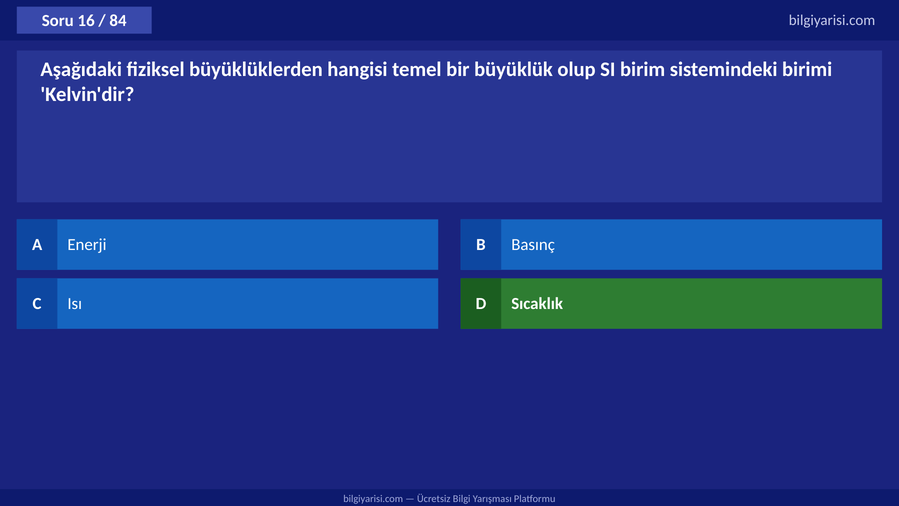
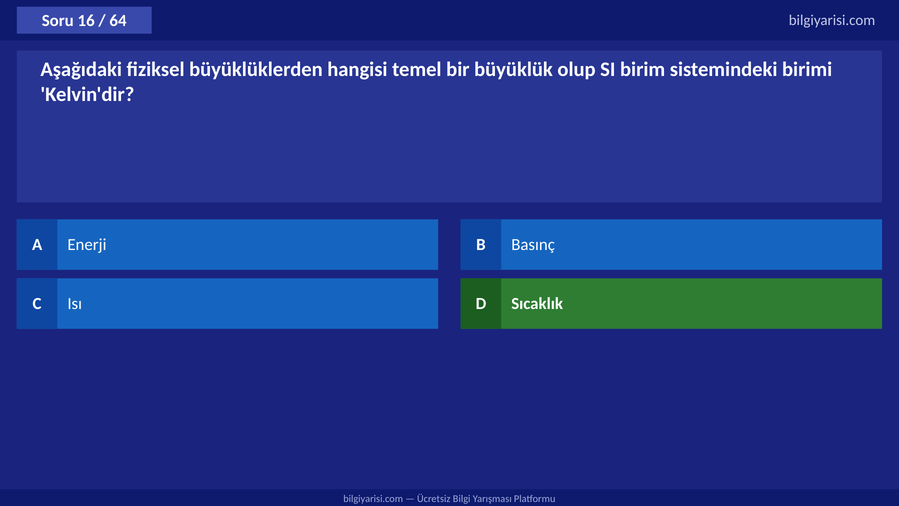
84: 84 -> 64
